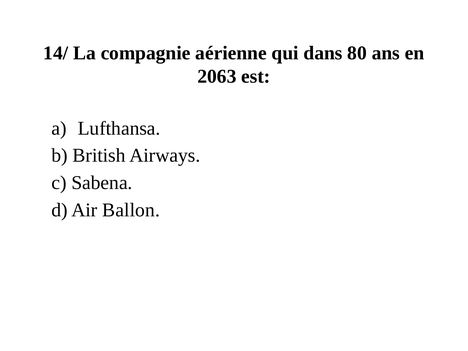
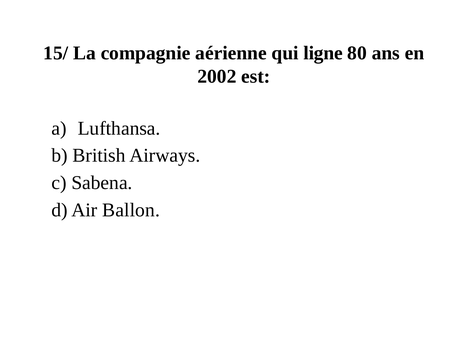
14/: 14/ -> 15/
dans: dans -> ligne
2063: 2063 -> 2002
